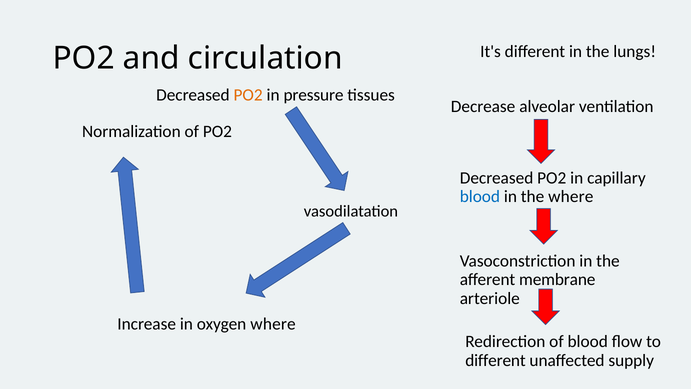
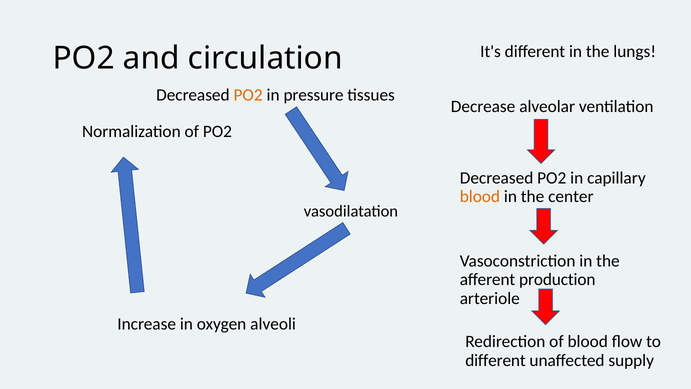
blood at (480, 196) colour: blue -> orange
the where: where -> center
membrane: membrane -> production
oxygen where: where -> alveoli
